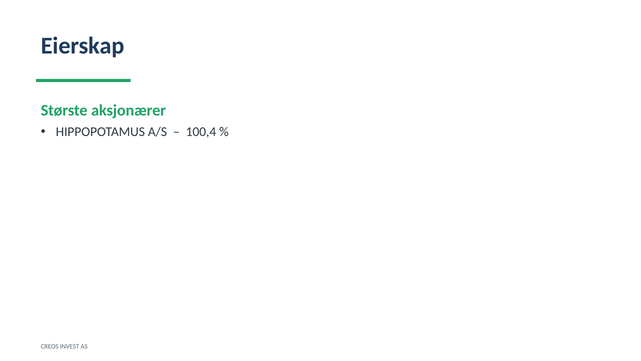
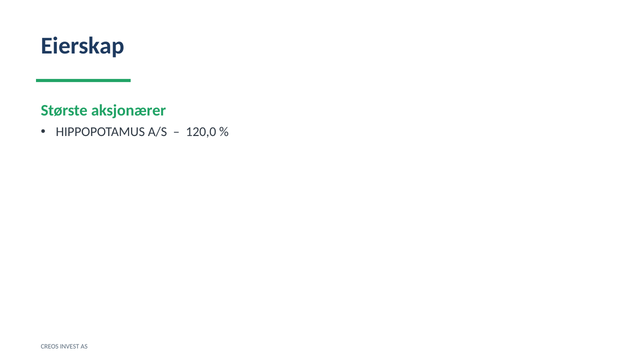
100,4: 100,4 -> 120,0
